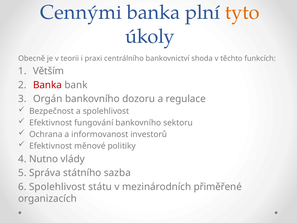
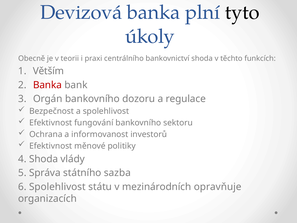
Cennými: Cennými -> Devizová
tyto colour: orange -> black
4 Nutno: Nutno -> Shoda
přiměřené: přiměřené -> opravňuje
